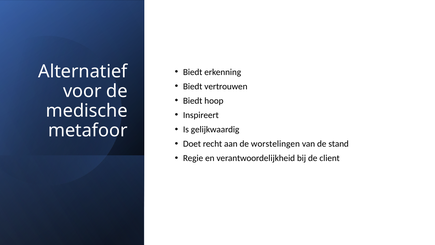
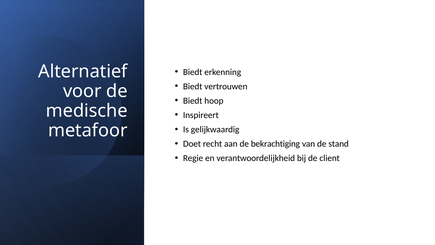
worstelingen: worstelingen -> bekrachtiging
